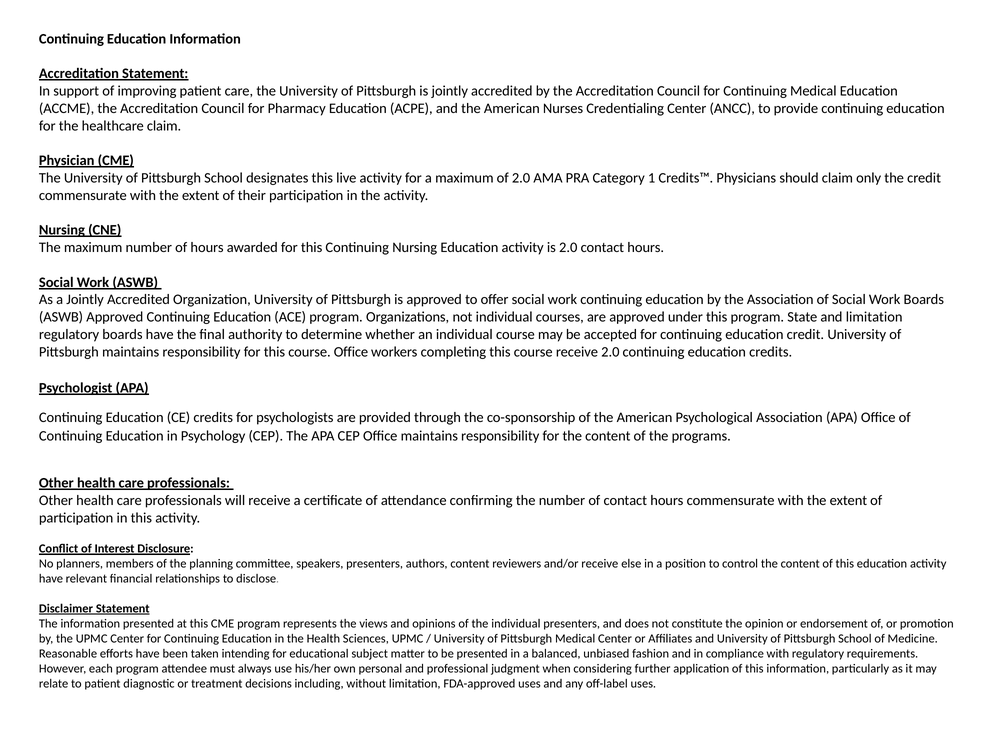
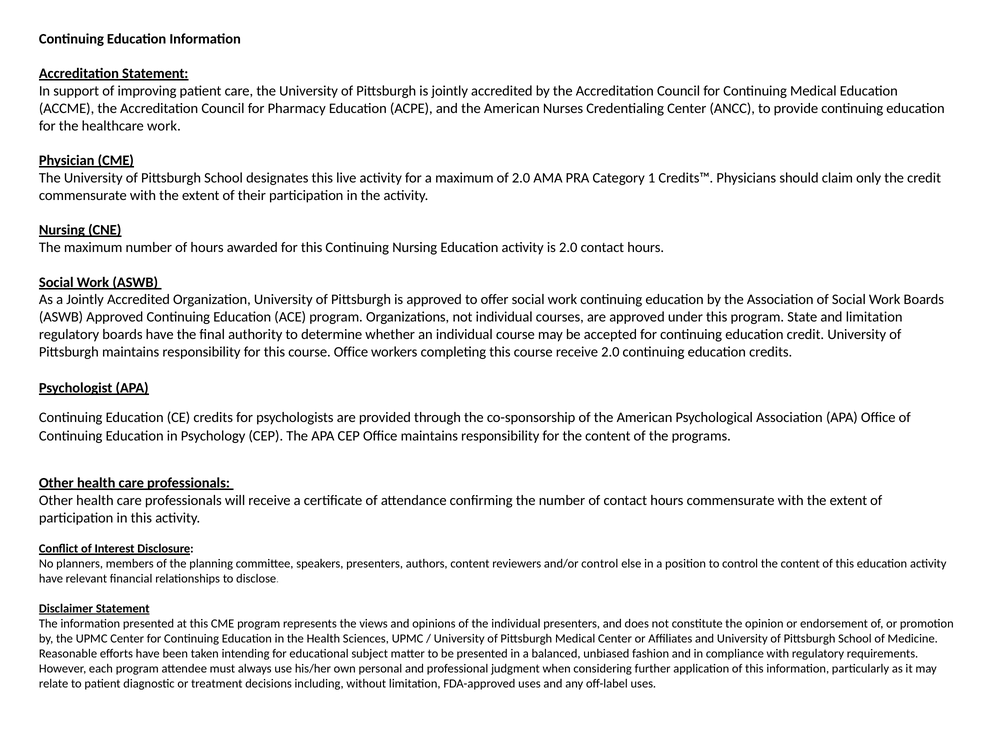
healthcare claim: claim -> work
and/or receive: receive -> control
